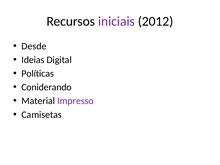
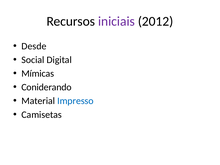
Ideias: Ideias -> Social
Políticas: Políticas -> Mímicas
Impresso colour: purple -> blue
